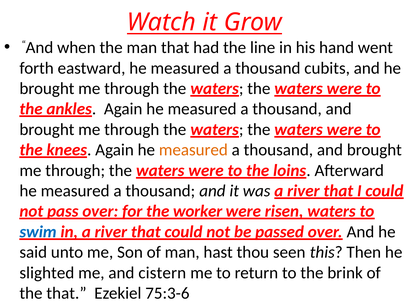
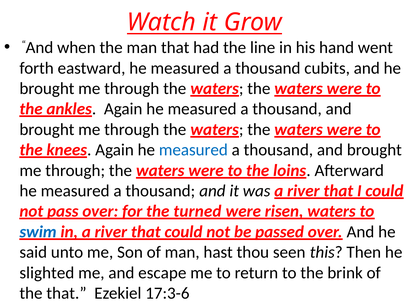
measured at (193, 150) colour: orange -> blue
worker: worker -> turned
cistern: cistern -> escape
75:3-6: 75:3-6 -> 17:3-6
